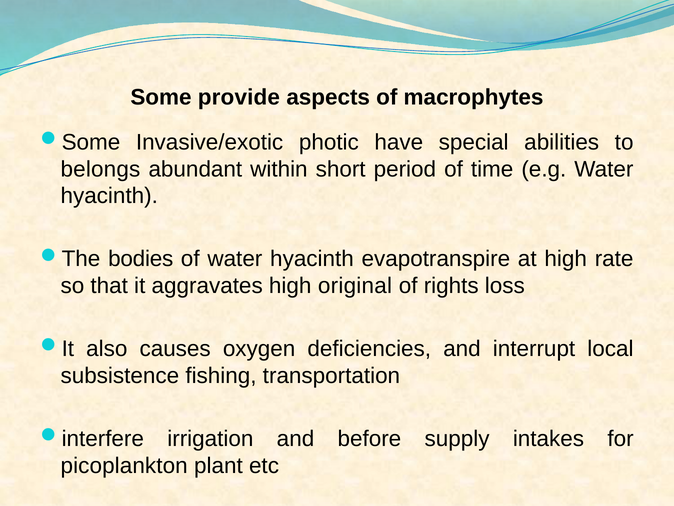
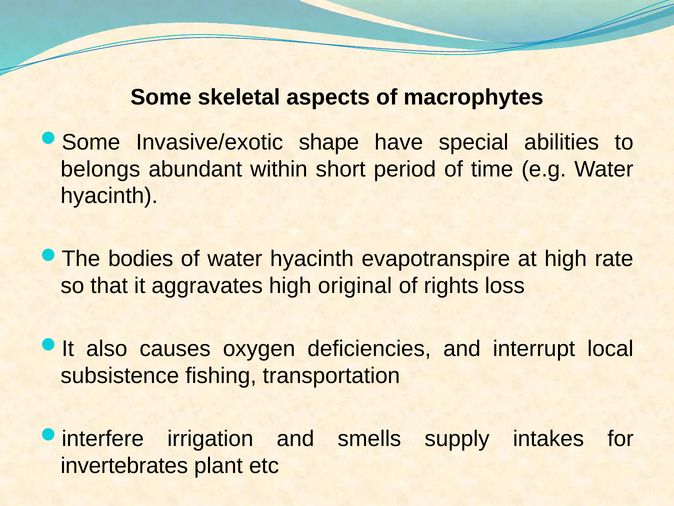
provide: provide -> skeletal
photic: photic -> shape
before: before -> smells
picoplankton: picoplankton -> invertebrates
